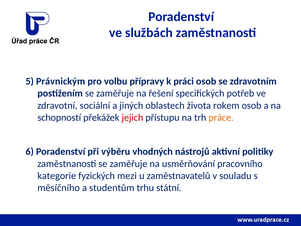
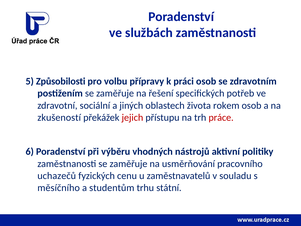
Právnickým: Právnickým -> Způsobilosti
schopností: schopností -> zkušeností
práce colour: orange -> red
kategorie: kategorie -> uchazečů
mezi: mezi -> cenu
